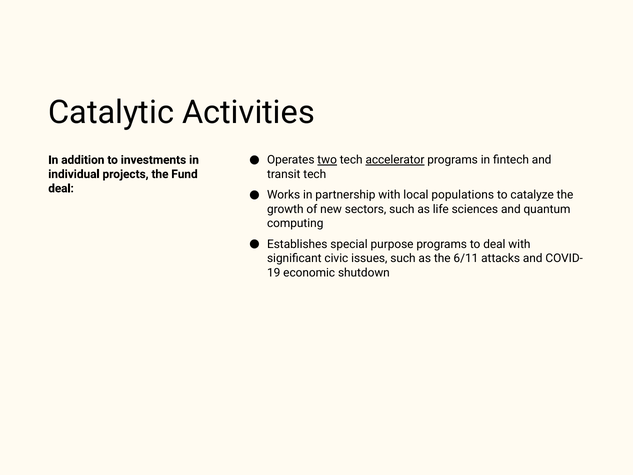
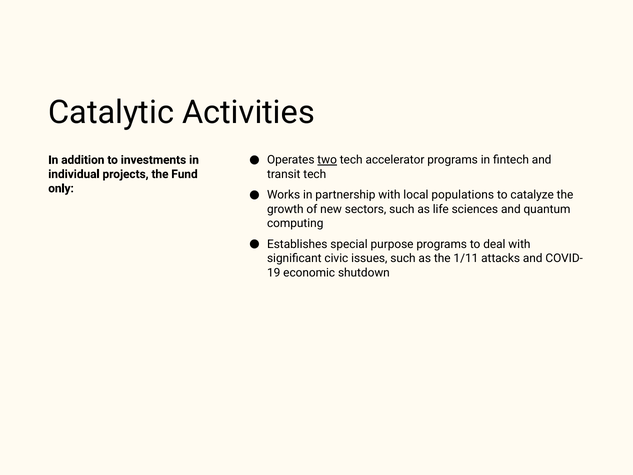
accelerator underline: present -> none
deal at (61, 188): deal -> only
6/11: 6/11 -> 1/11
